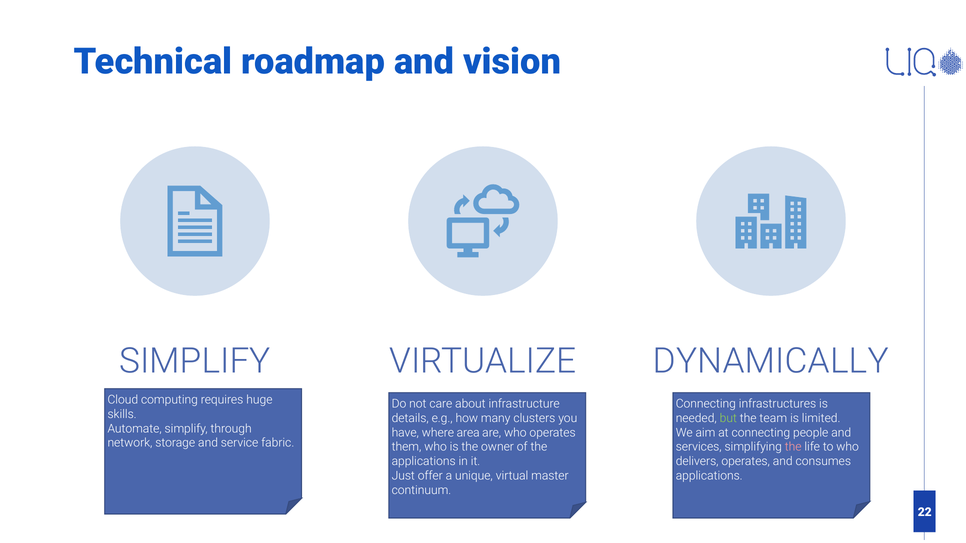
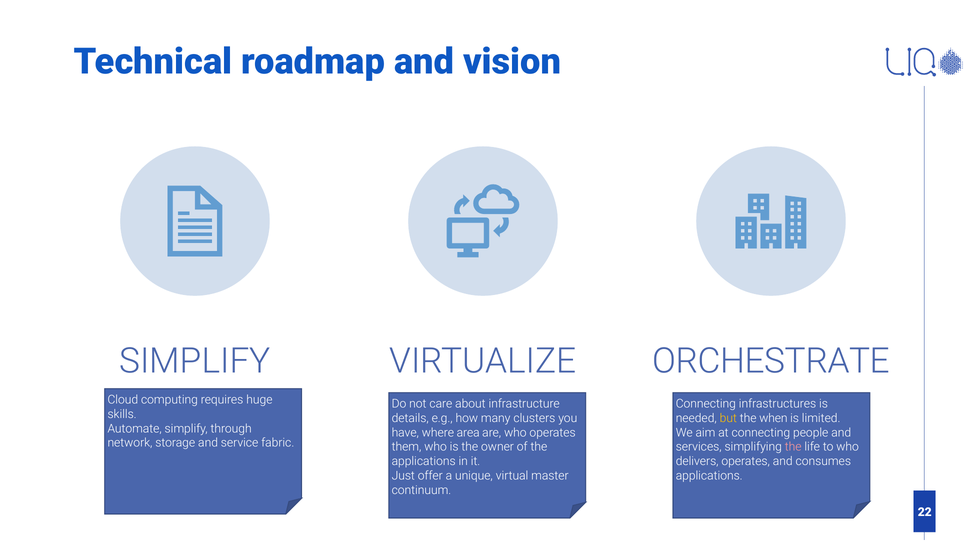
DYNAMICALLY: DYNAMICALLY -> ORCHESTRATE
but colour: light green -> yellow
team: team -> when
